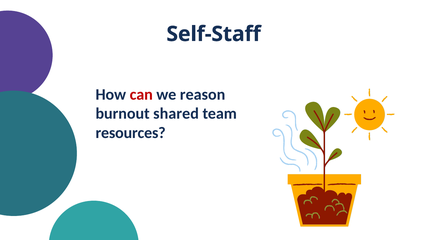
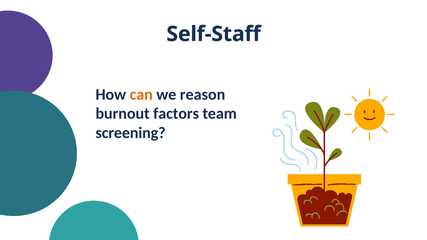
can colour: red -> orange
shared: shared -> factors
resources: resources -> screening
